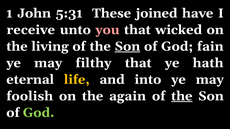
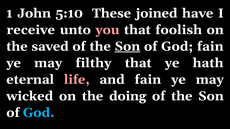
5:31: 5:31 -> 5:10
wicked: wicked -> foolish
living: living -> saved
life colour: yellow -> pink
and into: into -> fain
foolish: foolish -> wicked
again: again -> doing
the at (182, 96) underline: present -> none
God at (39, 113) colour: light green -> light blue
